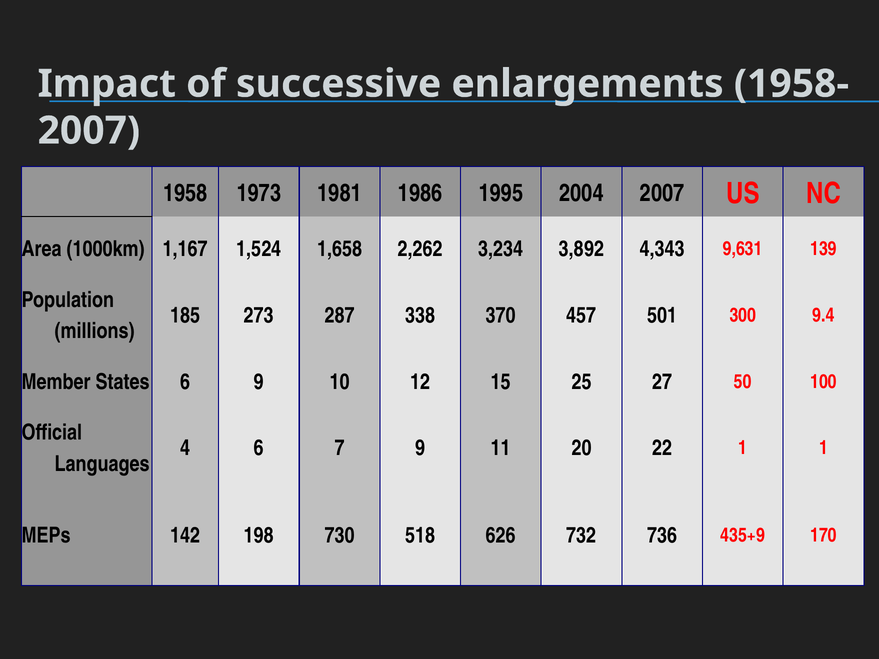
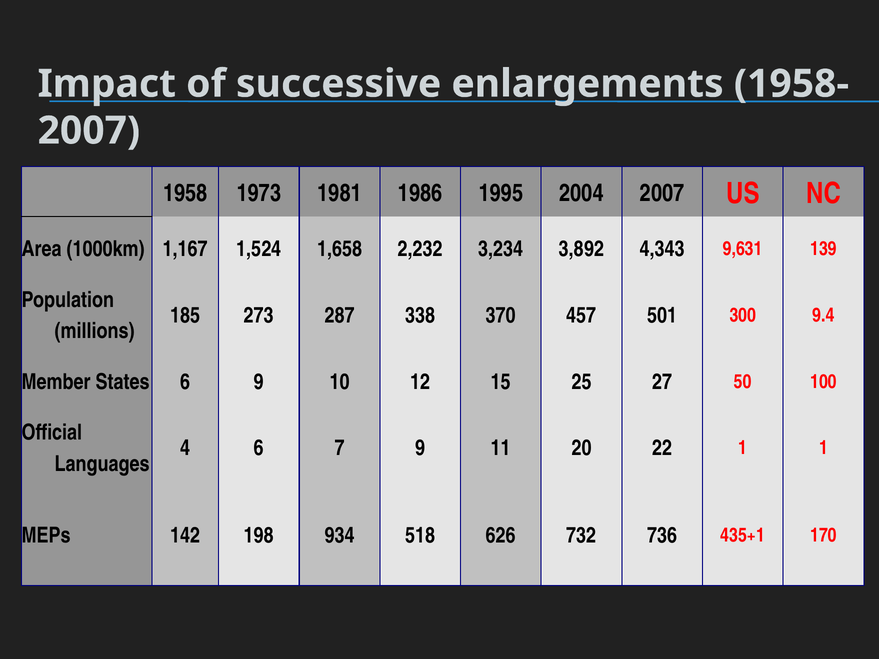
2,262: 2,262 -> 2,232
730: 730 -> 934
435+9: 435+9 -> 435+1
